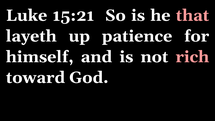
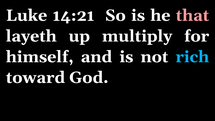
15:21: 15:21 -> 14:21
patience: patience -> multiply
rich colour: pink -> light blue
